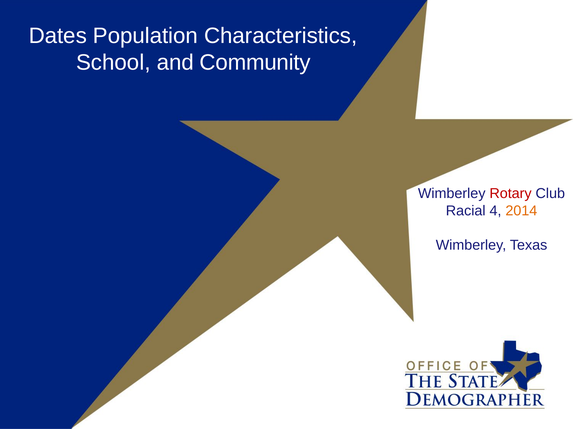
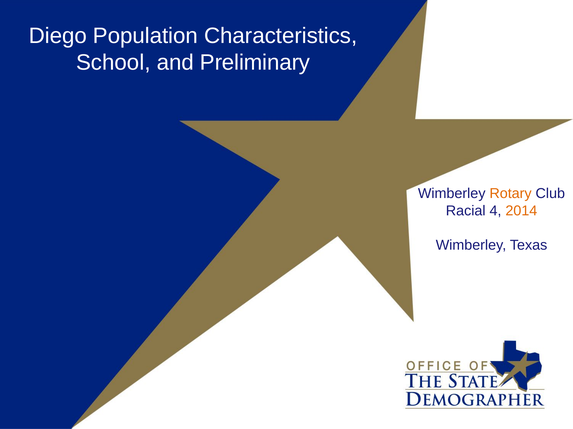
Dates: Dates -> Diego
Community: Community -> Preliminary
Rotary colour: red -> orange
